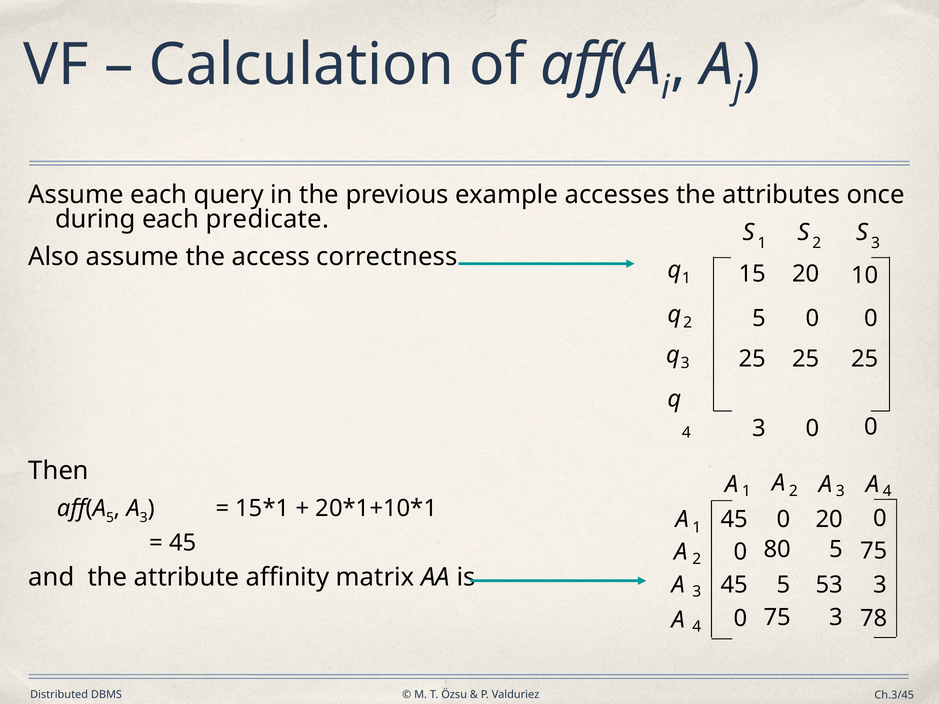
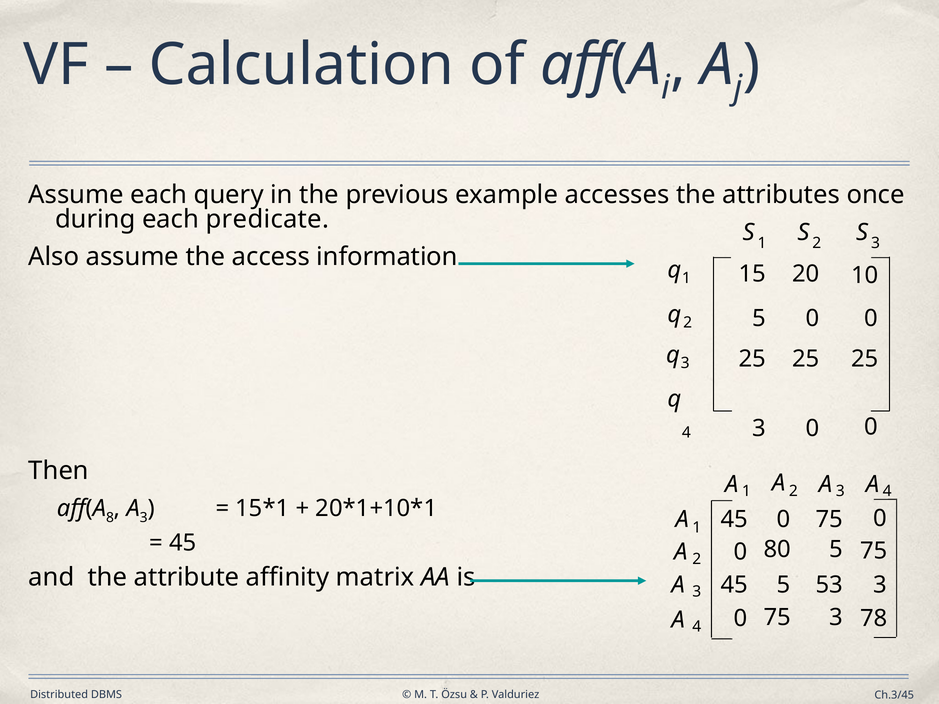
correctness: correctness -> information
5 at (110, 518): 5 -> 8
45 0 20: 20 -> 75
